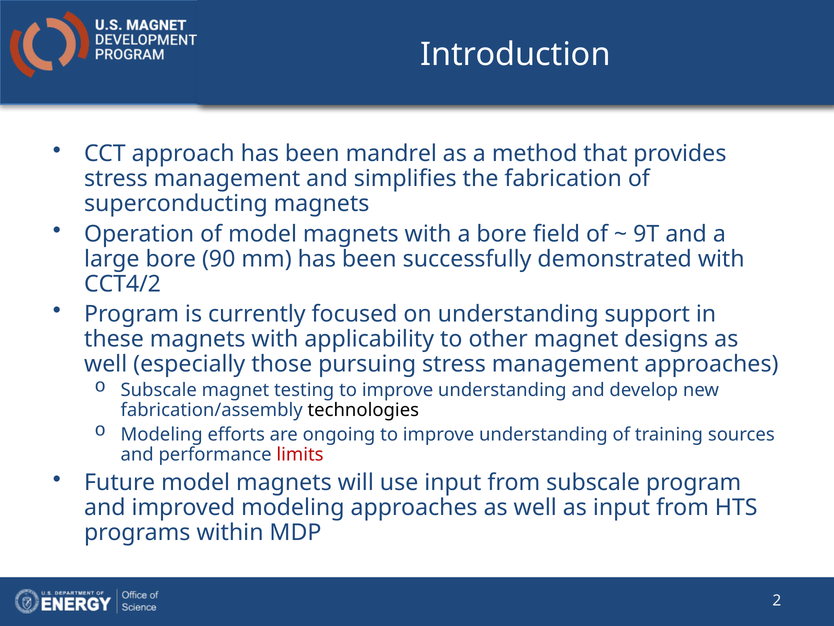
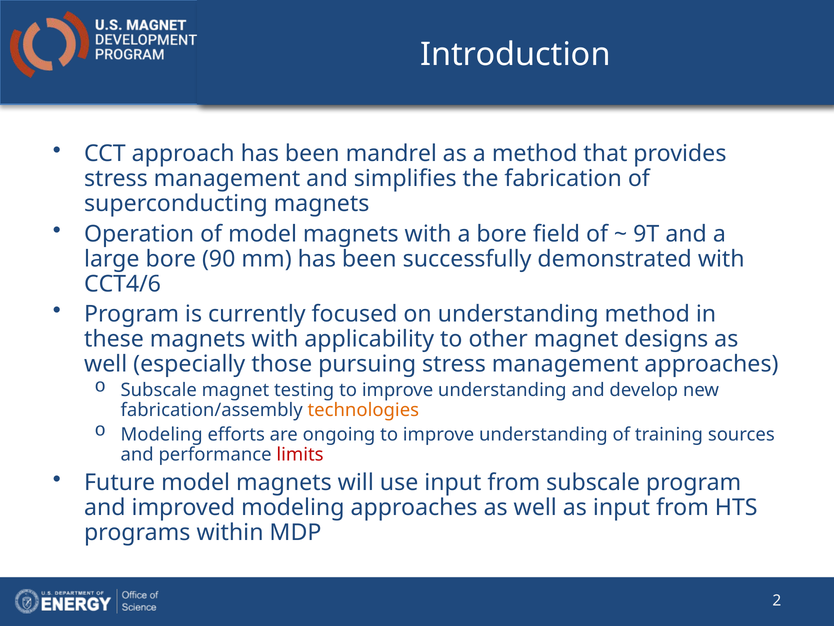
CCT4/2: CCT4/2 -> CCT4/6
understanding support: support -> method
technologies colour: black -> orange
